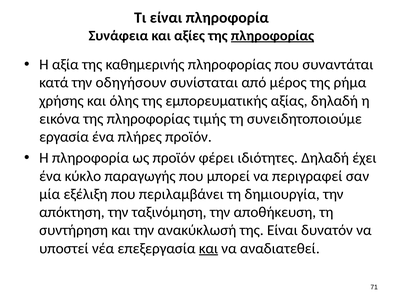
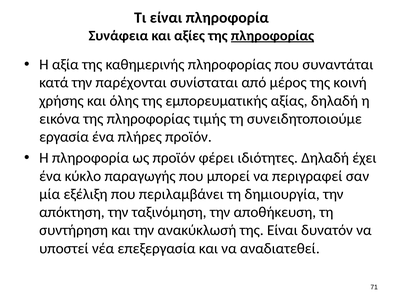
οδηγήσουν: οδηγήσουν -> παρέχονται
ρήμα: ρήμα -> κοινή
και at (208, 249) underline: present -> none
